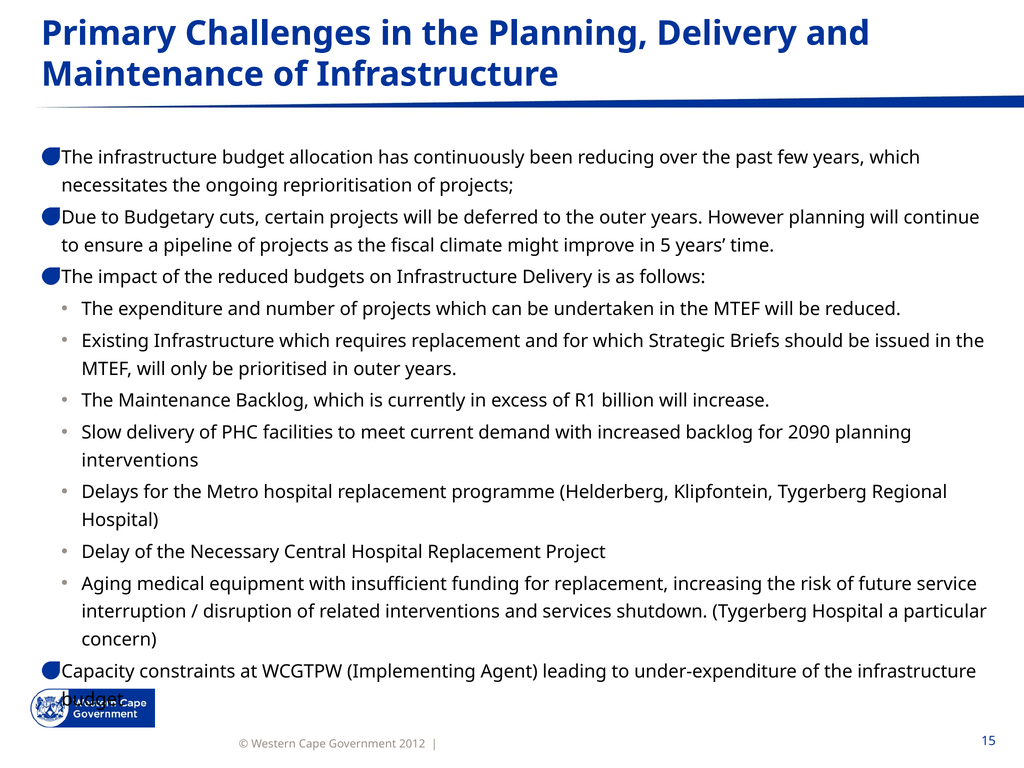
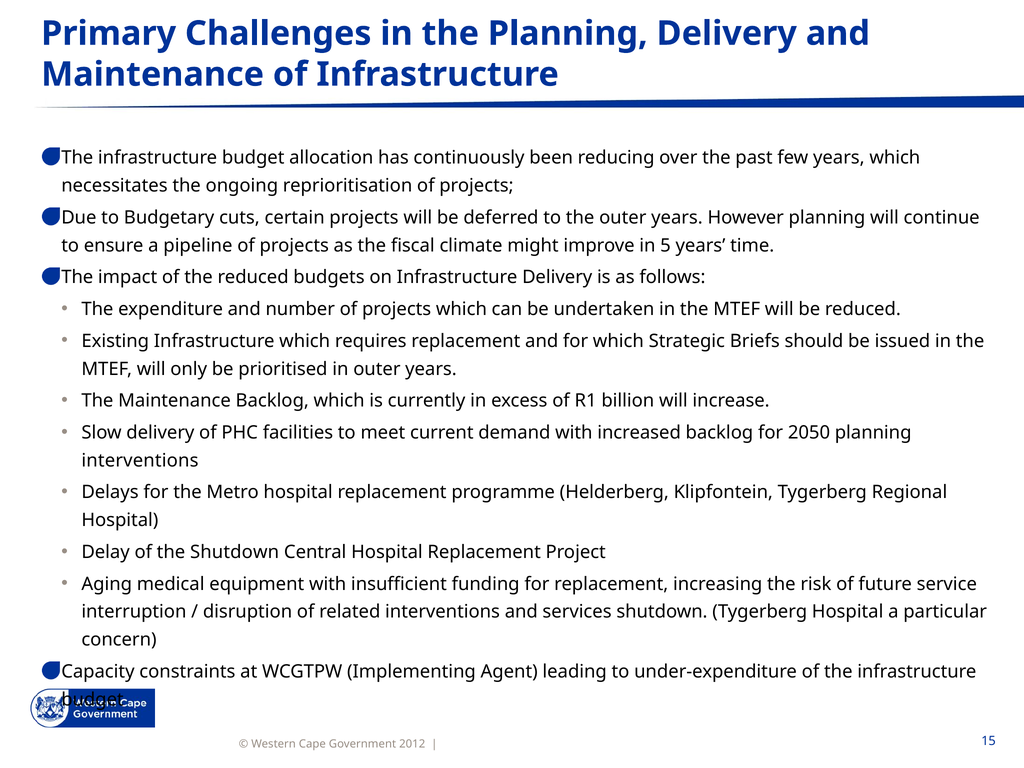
2090: 2090 -> 2050
the Necessary: Necessary -> Shutdown
